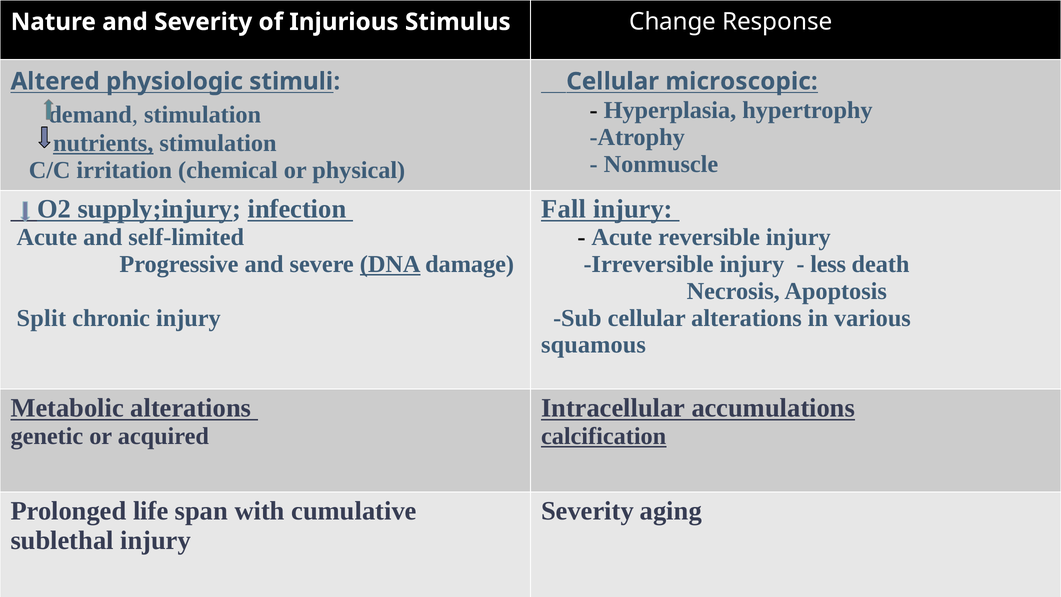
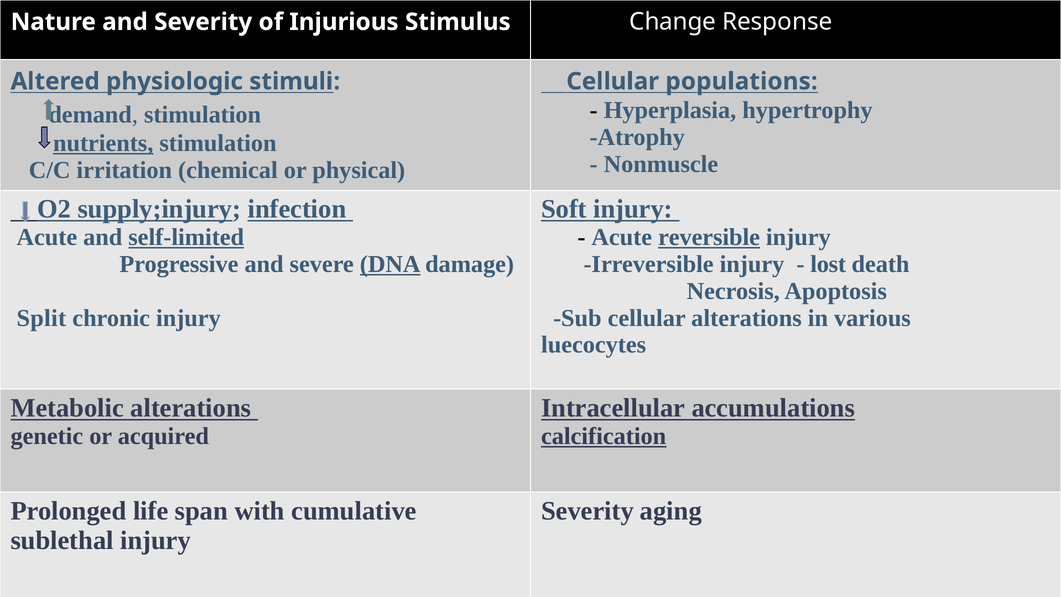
microscopic: microscopic -> populations
Fall: Fall -> Soft
self-limited underline: none -> present
reversible underline: none -> present
less: less -> lost
squamous: squamous -> luecocytes
